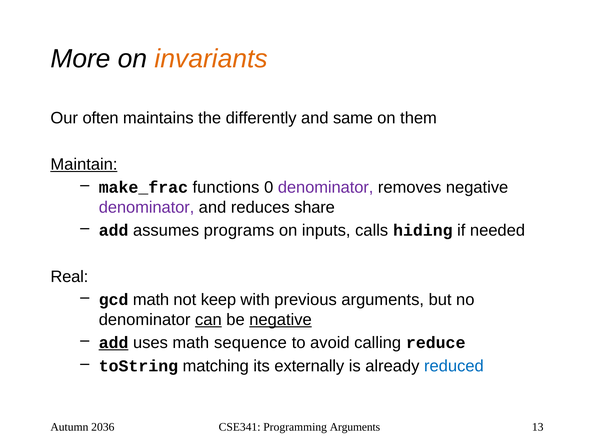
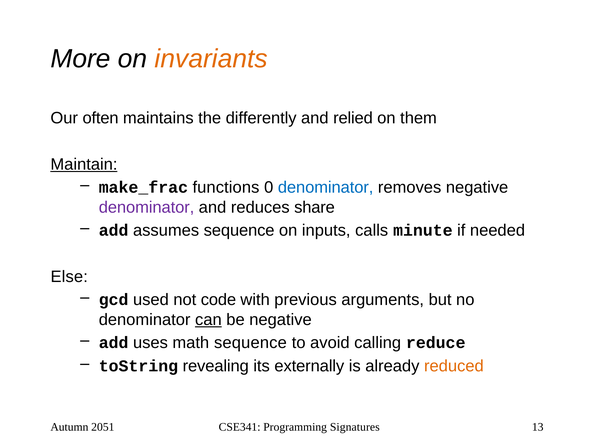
same: same -> relied
denominator at (326, 187) colour: purple -> blue
assumes programs: programs -> sequence
hiding: hiding -> minute
Real: Real -> Else
gcd math: math -> used
keep: keep -> code
negative at (280, 319) underline: present -> none
add at (114, 342) underline: present -> none
matching: matching -> revealing
reduced colour: blue -> orange
2036: 2036 -> 2051
Programming Arguments: Arguments -> Signatures
